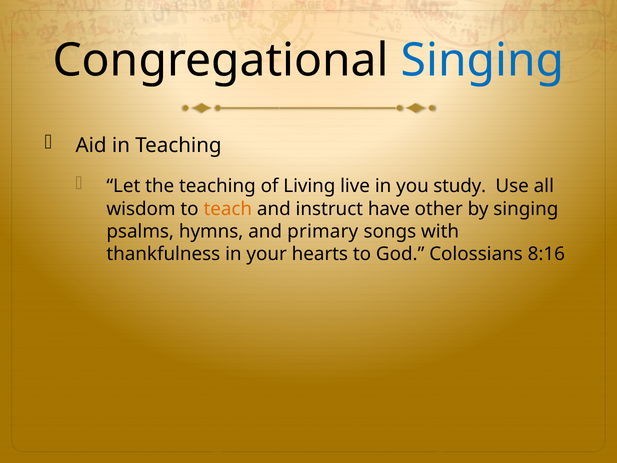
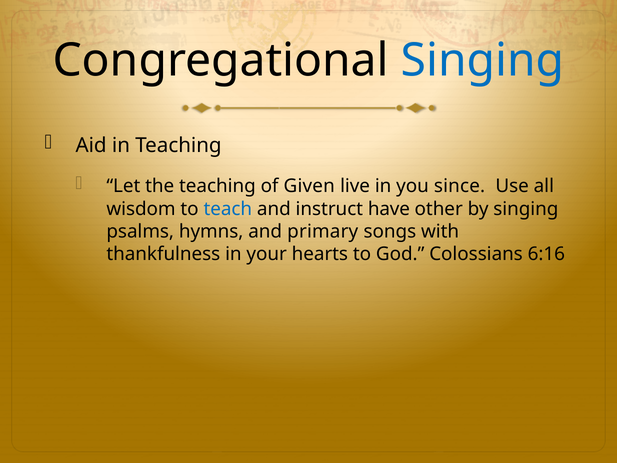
Living: Living -> Given
study: study -> since
teach colour: orange -> blue
8:16: 8:16 -> 6:16
